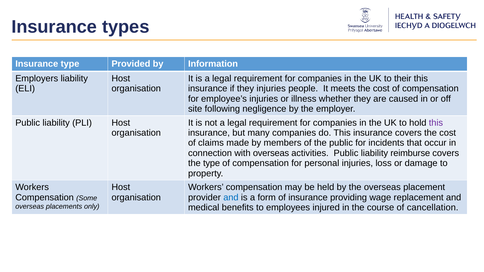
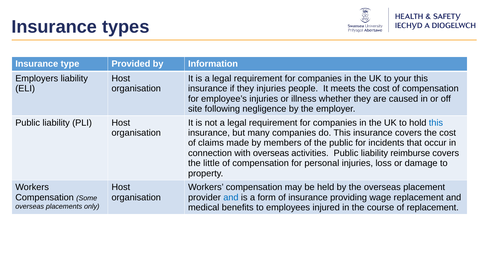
their: their -> your
this at (436, 123) colour: purple -> blue
the type: type -> little
of cancellation: cancellation -> replacement
